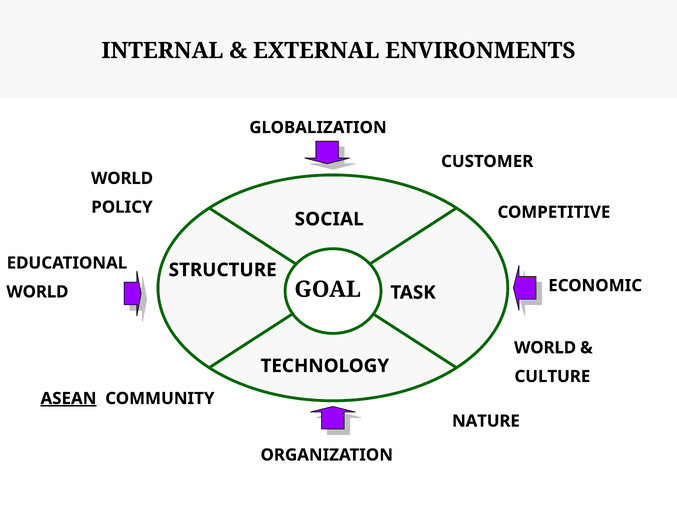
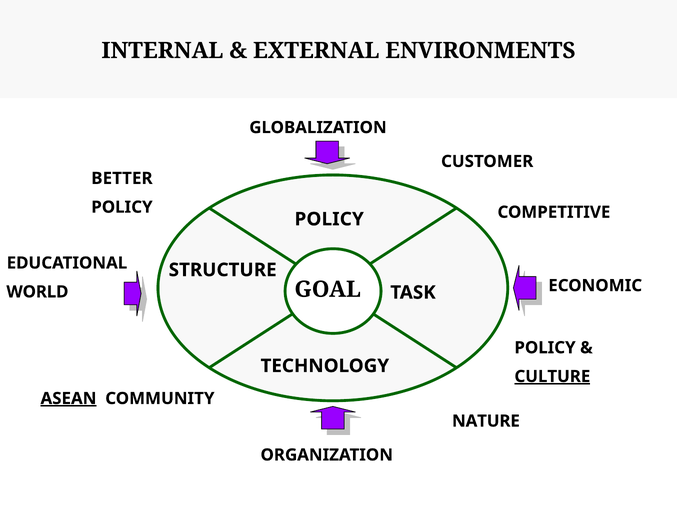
WORLD at (122, 178): WORLD -> BETTER
SOCIAL at (329, 219): SOCIAL -> POLICY
WORLD at (545, 347): WORLD -> POLICY
CULTURE underline: none -> present
